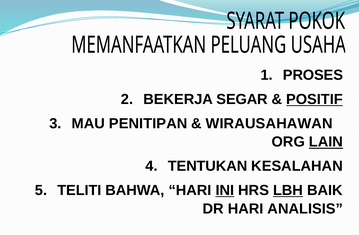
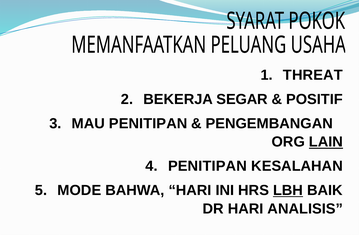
PROSES: PROSES -> THREAT
POSITIF underline: present -> none
WIRAUSAHAWAN: WIRAUSAHAWAN -> PENGEMBANGAN
TENTUKAN at (208, 166): TENTUKAN -> PENITIPAN
TELITI: TELITI -> MODE
INI underline: present -> none
